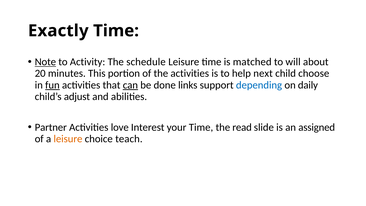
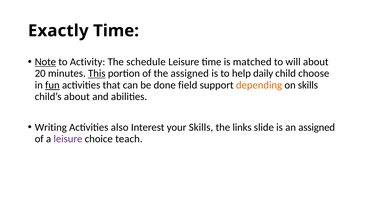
This underline: none -> present
the activities: activities -> assigned
next: next -> daily
can underline: present -> none
links: links -> field
depending colour: blue -> orange
on daily: daily -> skills
child’s adjust: adjust -> about
Partner: Partner -> Writing
love: love -> also
your Time: Time -> Skills
read: read -> links
leisure at (68, 139) colour: orange -> purple
